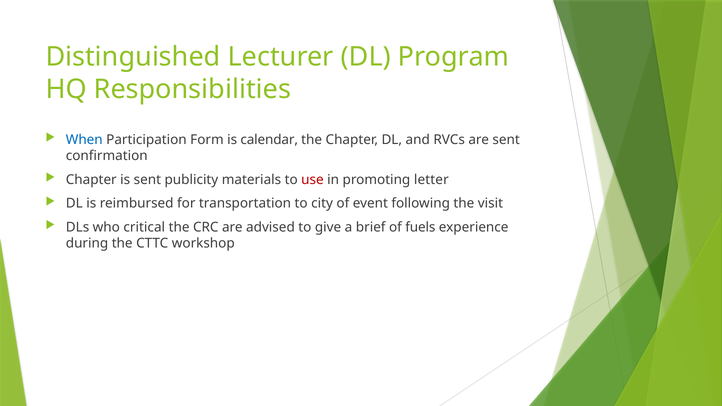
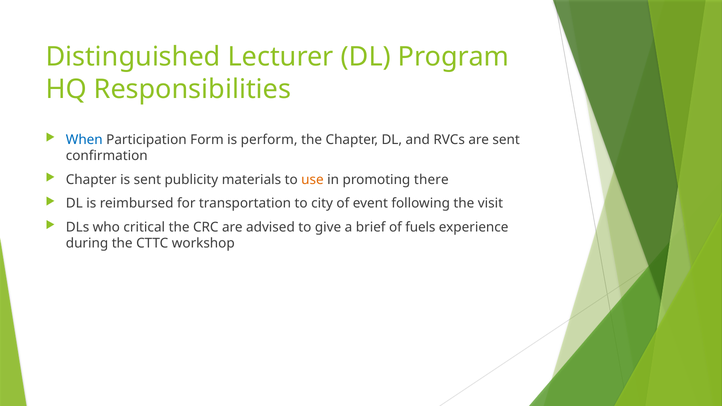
calendar: calendar -> perform
use colour: red -> orange
letter: letter -> there
